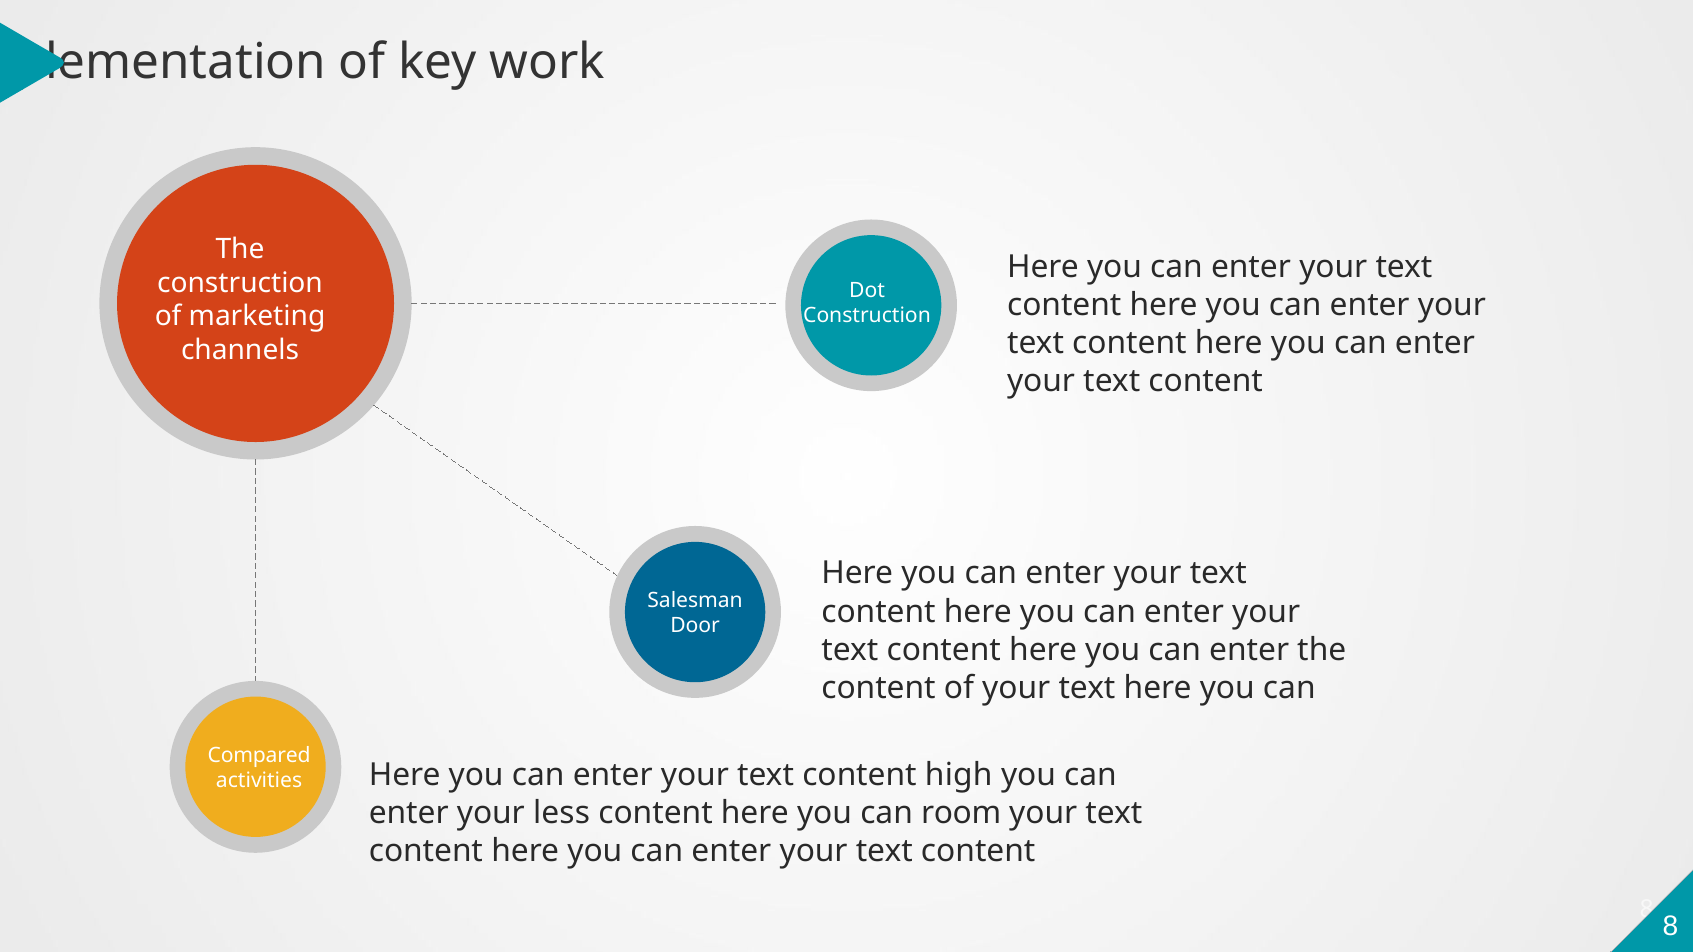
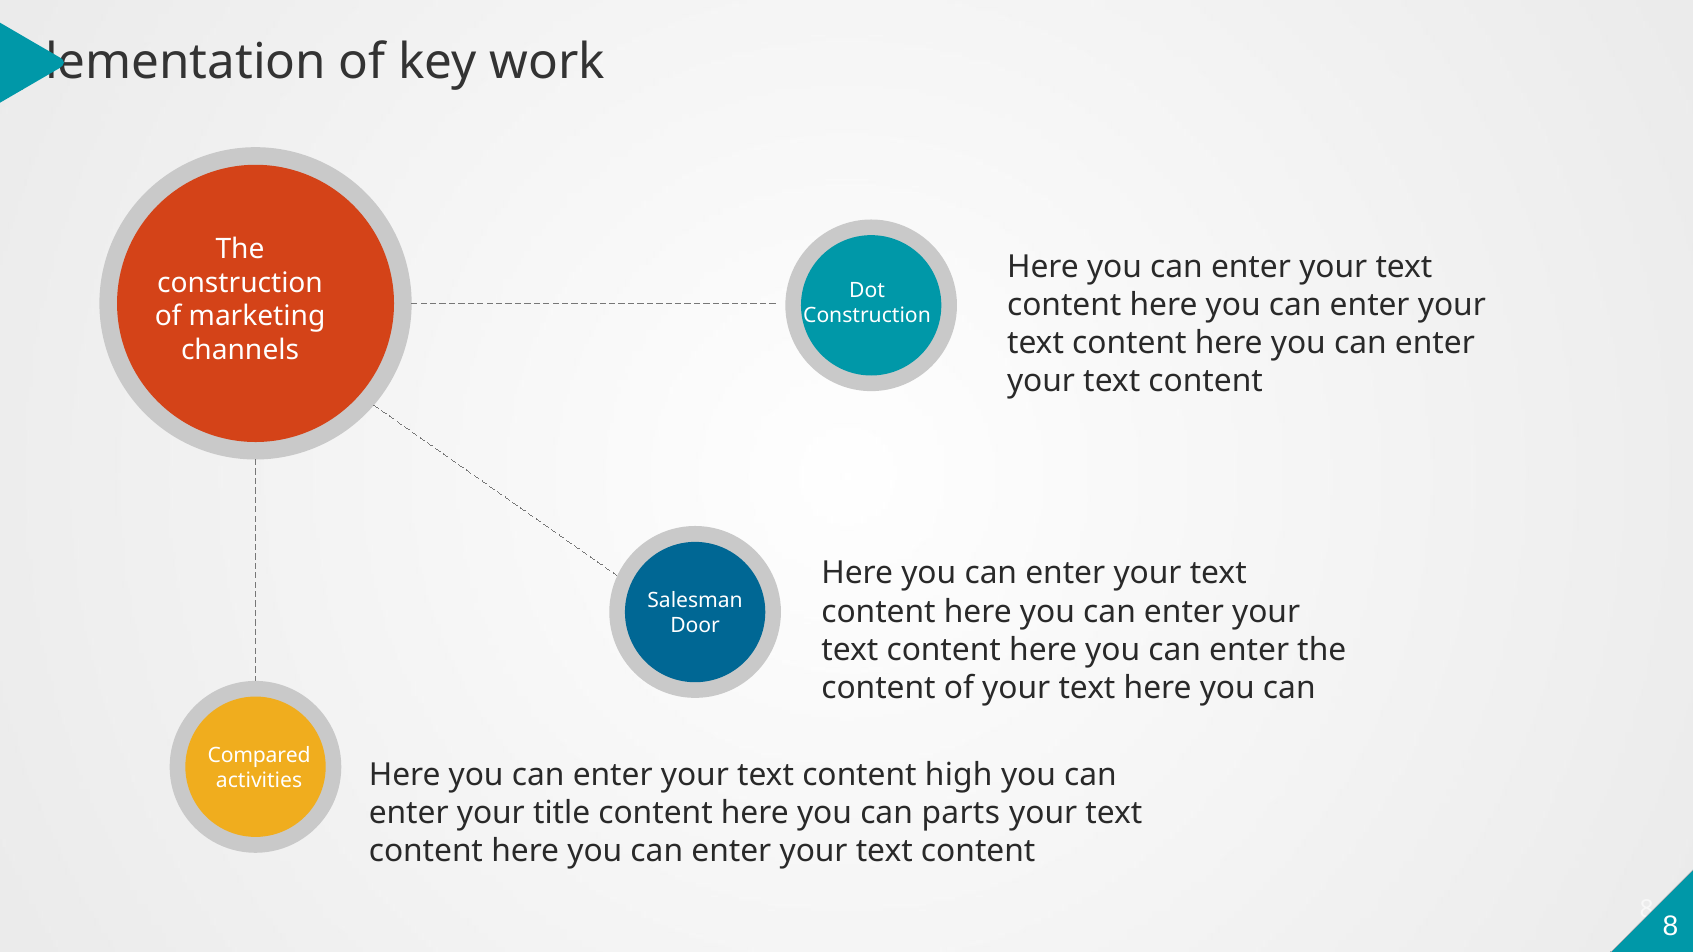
less: less -> title
room: room -> parts
